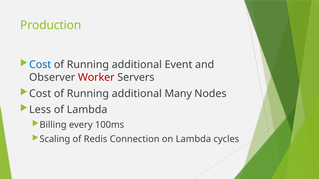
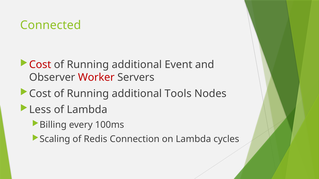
Production: Production -> Connected
Cost at (40, 65) colour: blue -> red
Many: Many -> Tools
